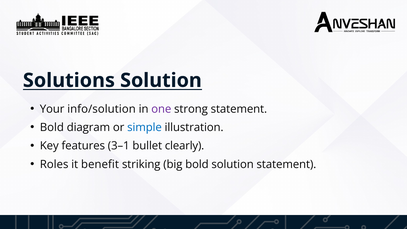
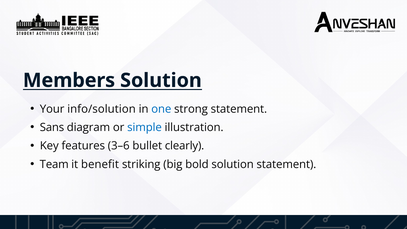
Solutions: Solutions -> Members
one colour: purple -> blue
Bold at (52, 127): Bold -> Sans
3–1: 3–1 -> 3–6
Roles: Roles -> Team
